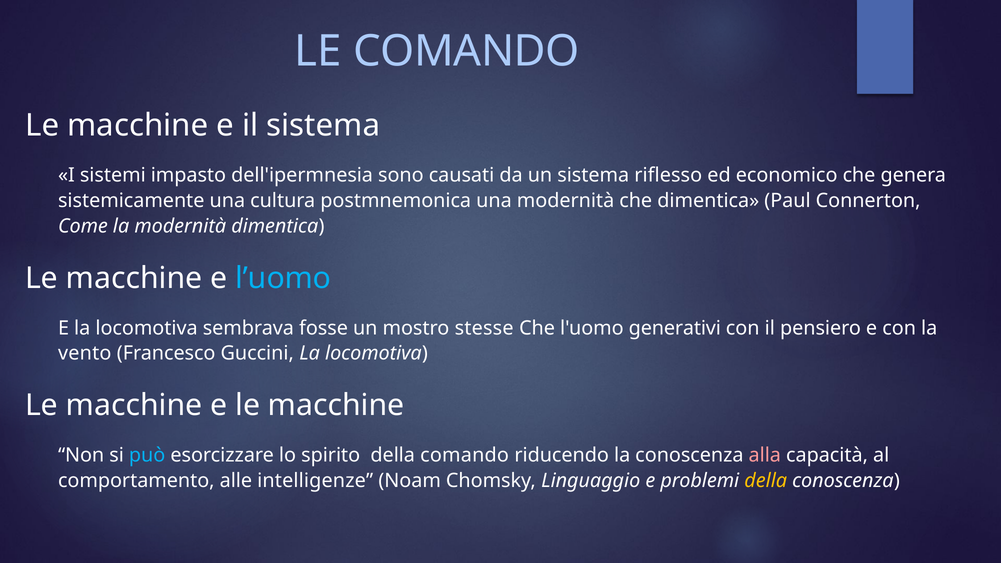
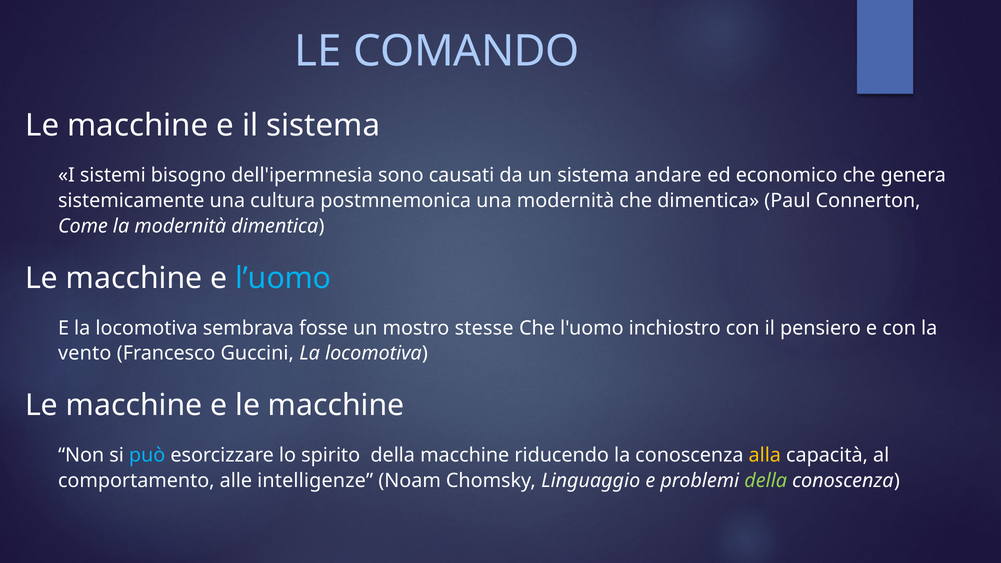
impasto: impasto -> bisogno
riflesso: riflesso -> andare
generativi: generativi -> inchiostro
della comando: comando -> macchine
alla colour: pink -> yellow
della at (766, 481) colour: yellow -> light green
